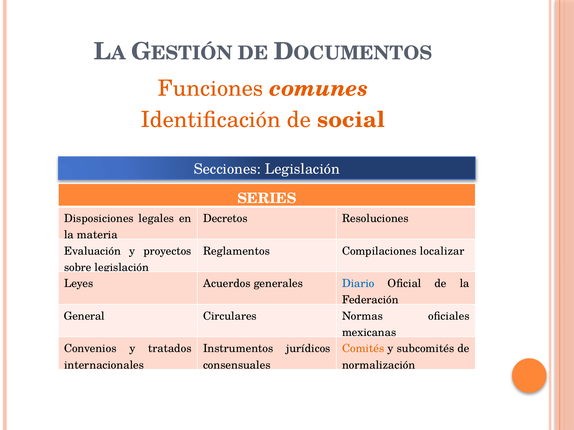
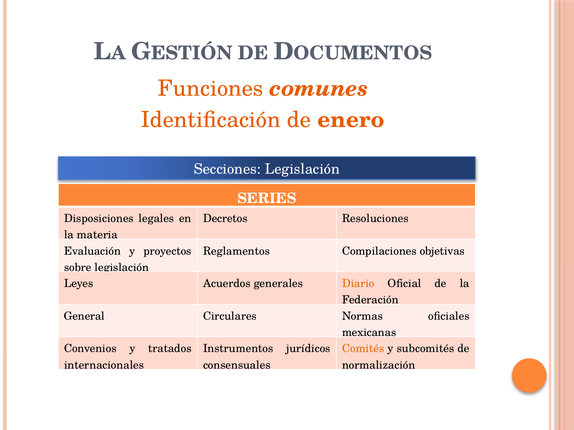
social: social -> enero
localizar: localizar -> objetivas
Diario colour: blue -> orange
